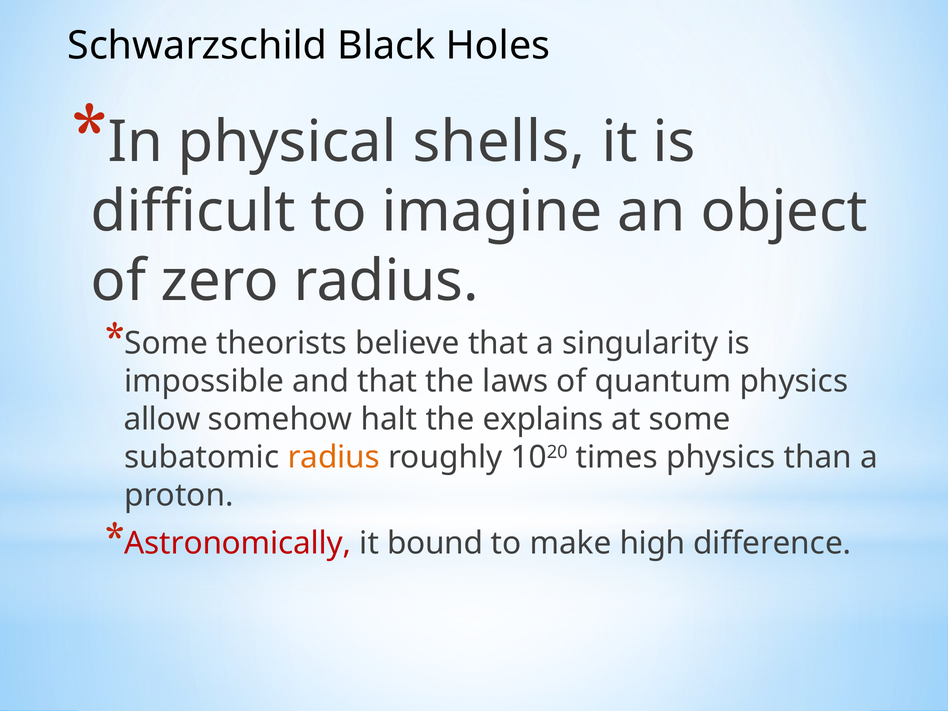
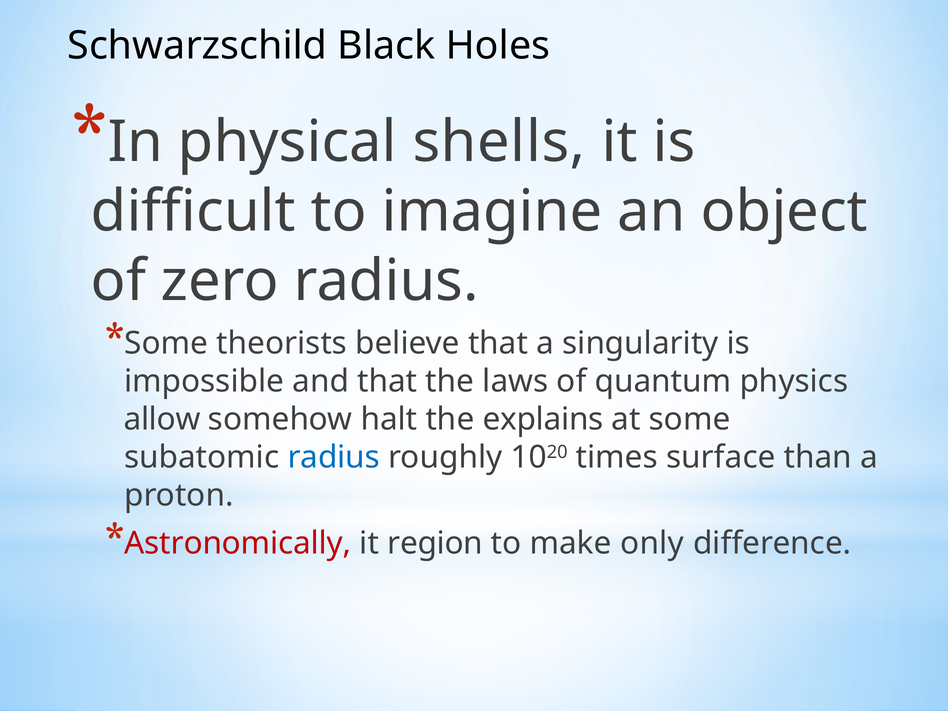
radius at (334, 457) colour: orange -> blue
times physics: physics -> surface
bound: bound -> region
high: high -> only
